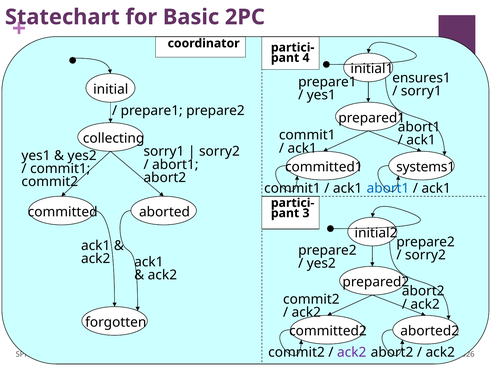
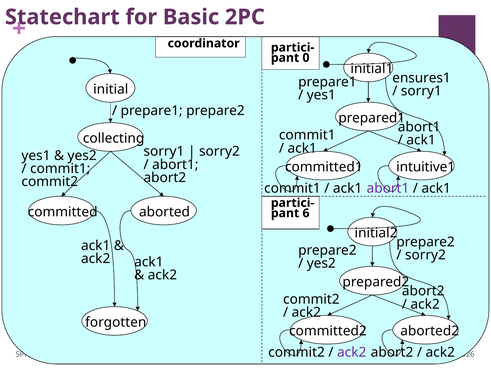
4: 4 -> 0
systems1: systems1 -> intuitive1
abort1 at (388, 188) colour: blue -> purple
3: 3 -> 6
